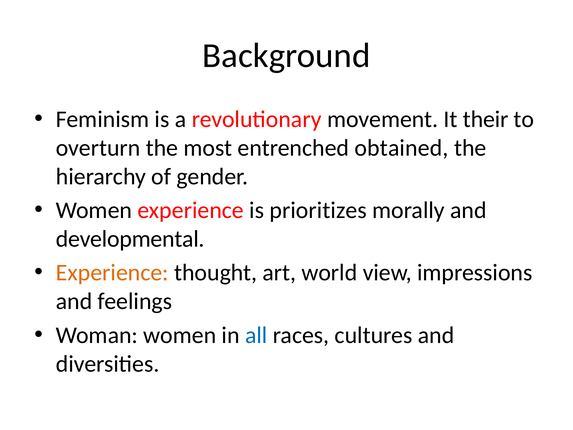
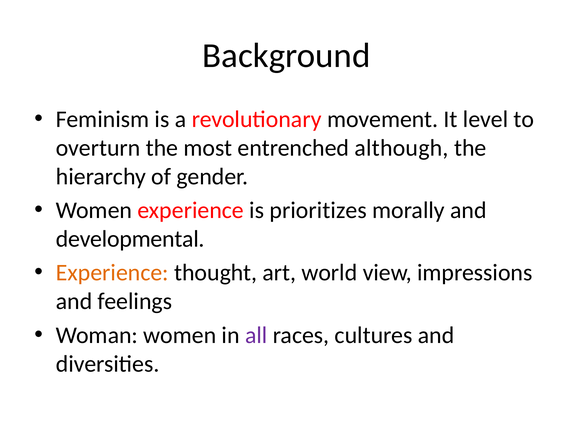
their: their -> level
obtained: obtained -> although
all colour: blue -> purple
